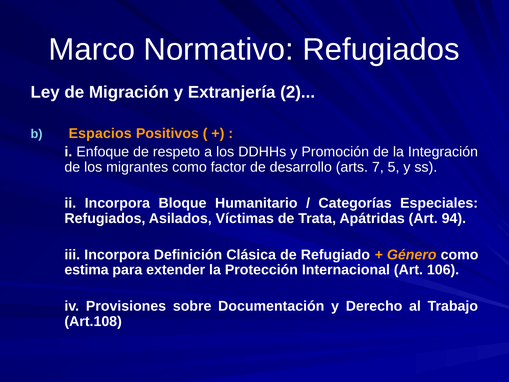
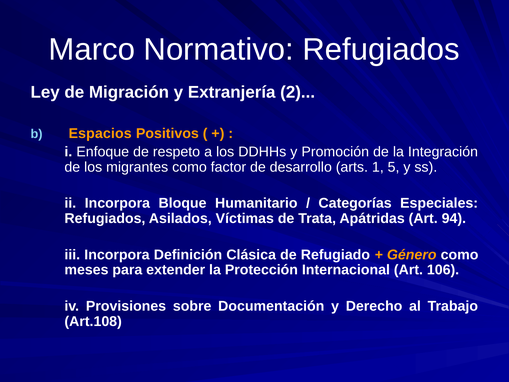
7: 7 -> 1
estima: estima -> meses
